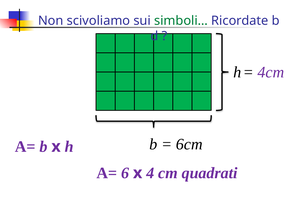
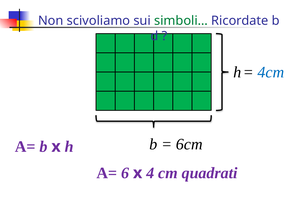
4cm colour: purple -> blue
